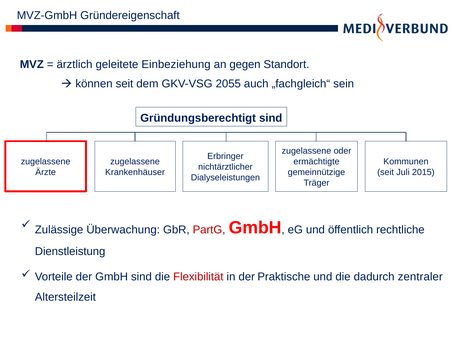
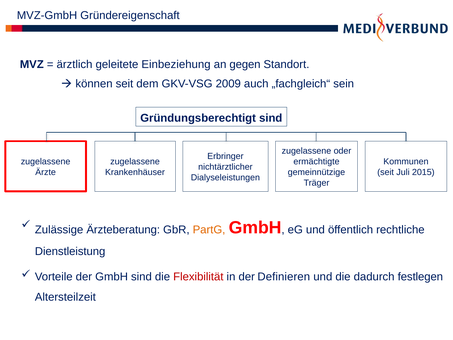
2055: 2055 -> 2009
Überwachung: Überwachung -> Ärzteberatung
PartG colour: red -> orange
Praktische: Praktische -> Definieren
zentraler: zentraler -> festlegen
